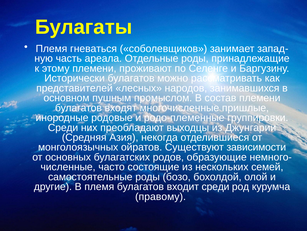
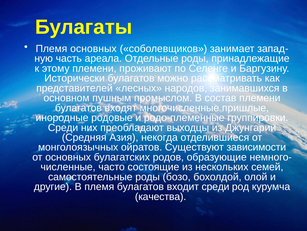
Племя гневаться: гневаться -> основных
правому: правому -> качества
